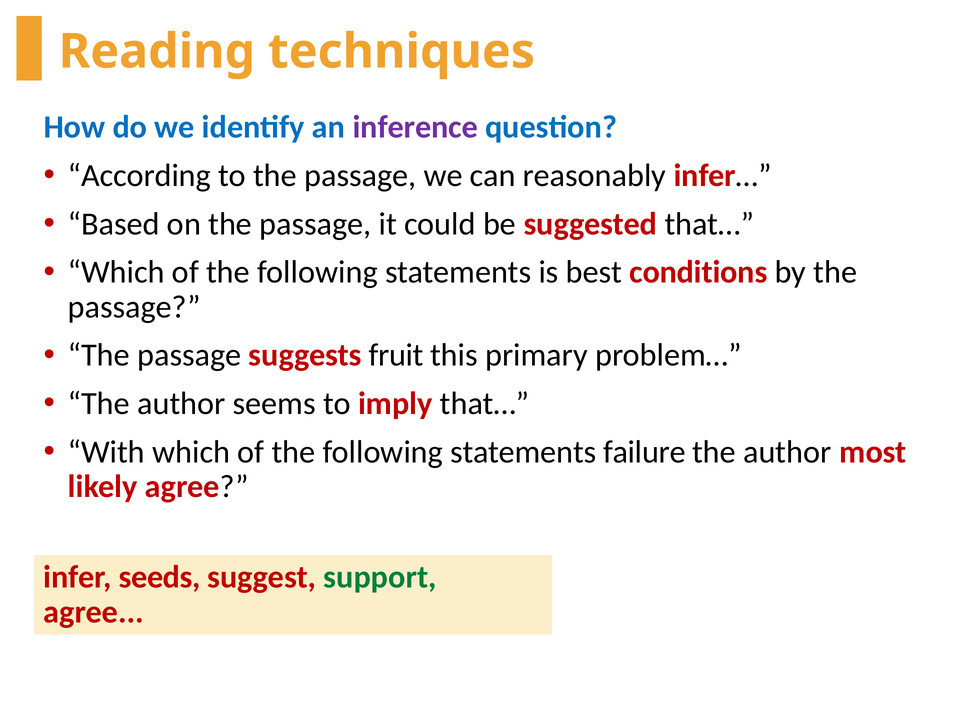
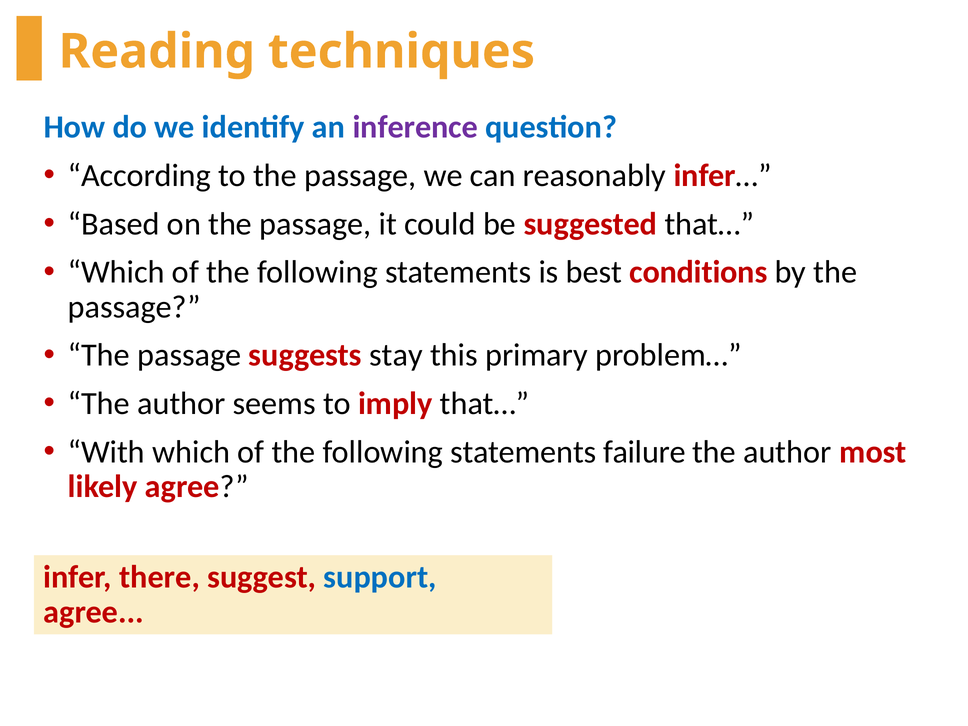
fruit: fruit -> stay
seeds: seeds -> there
support colour: green -> blue
